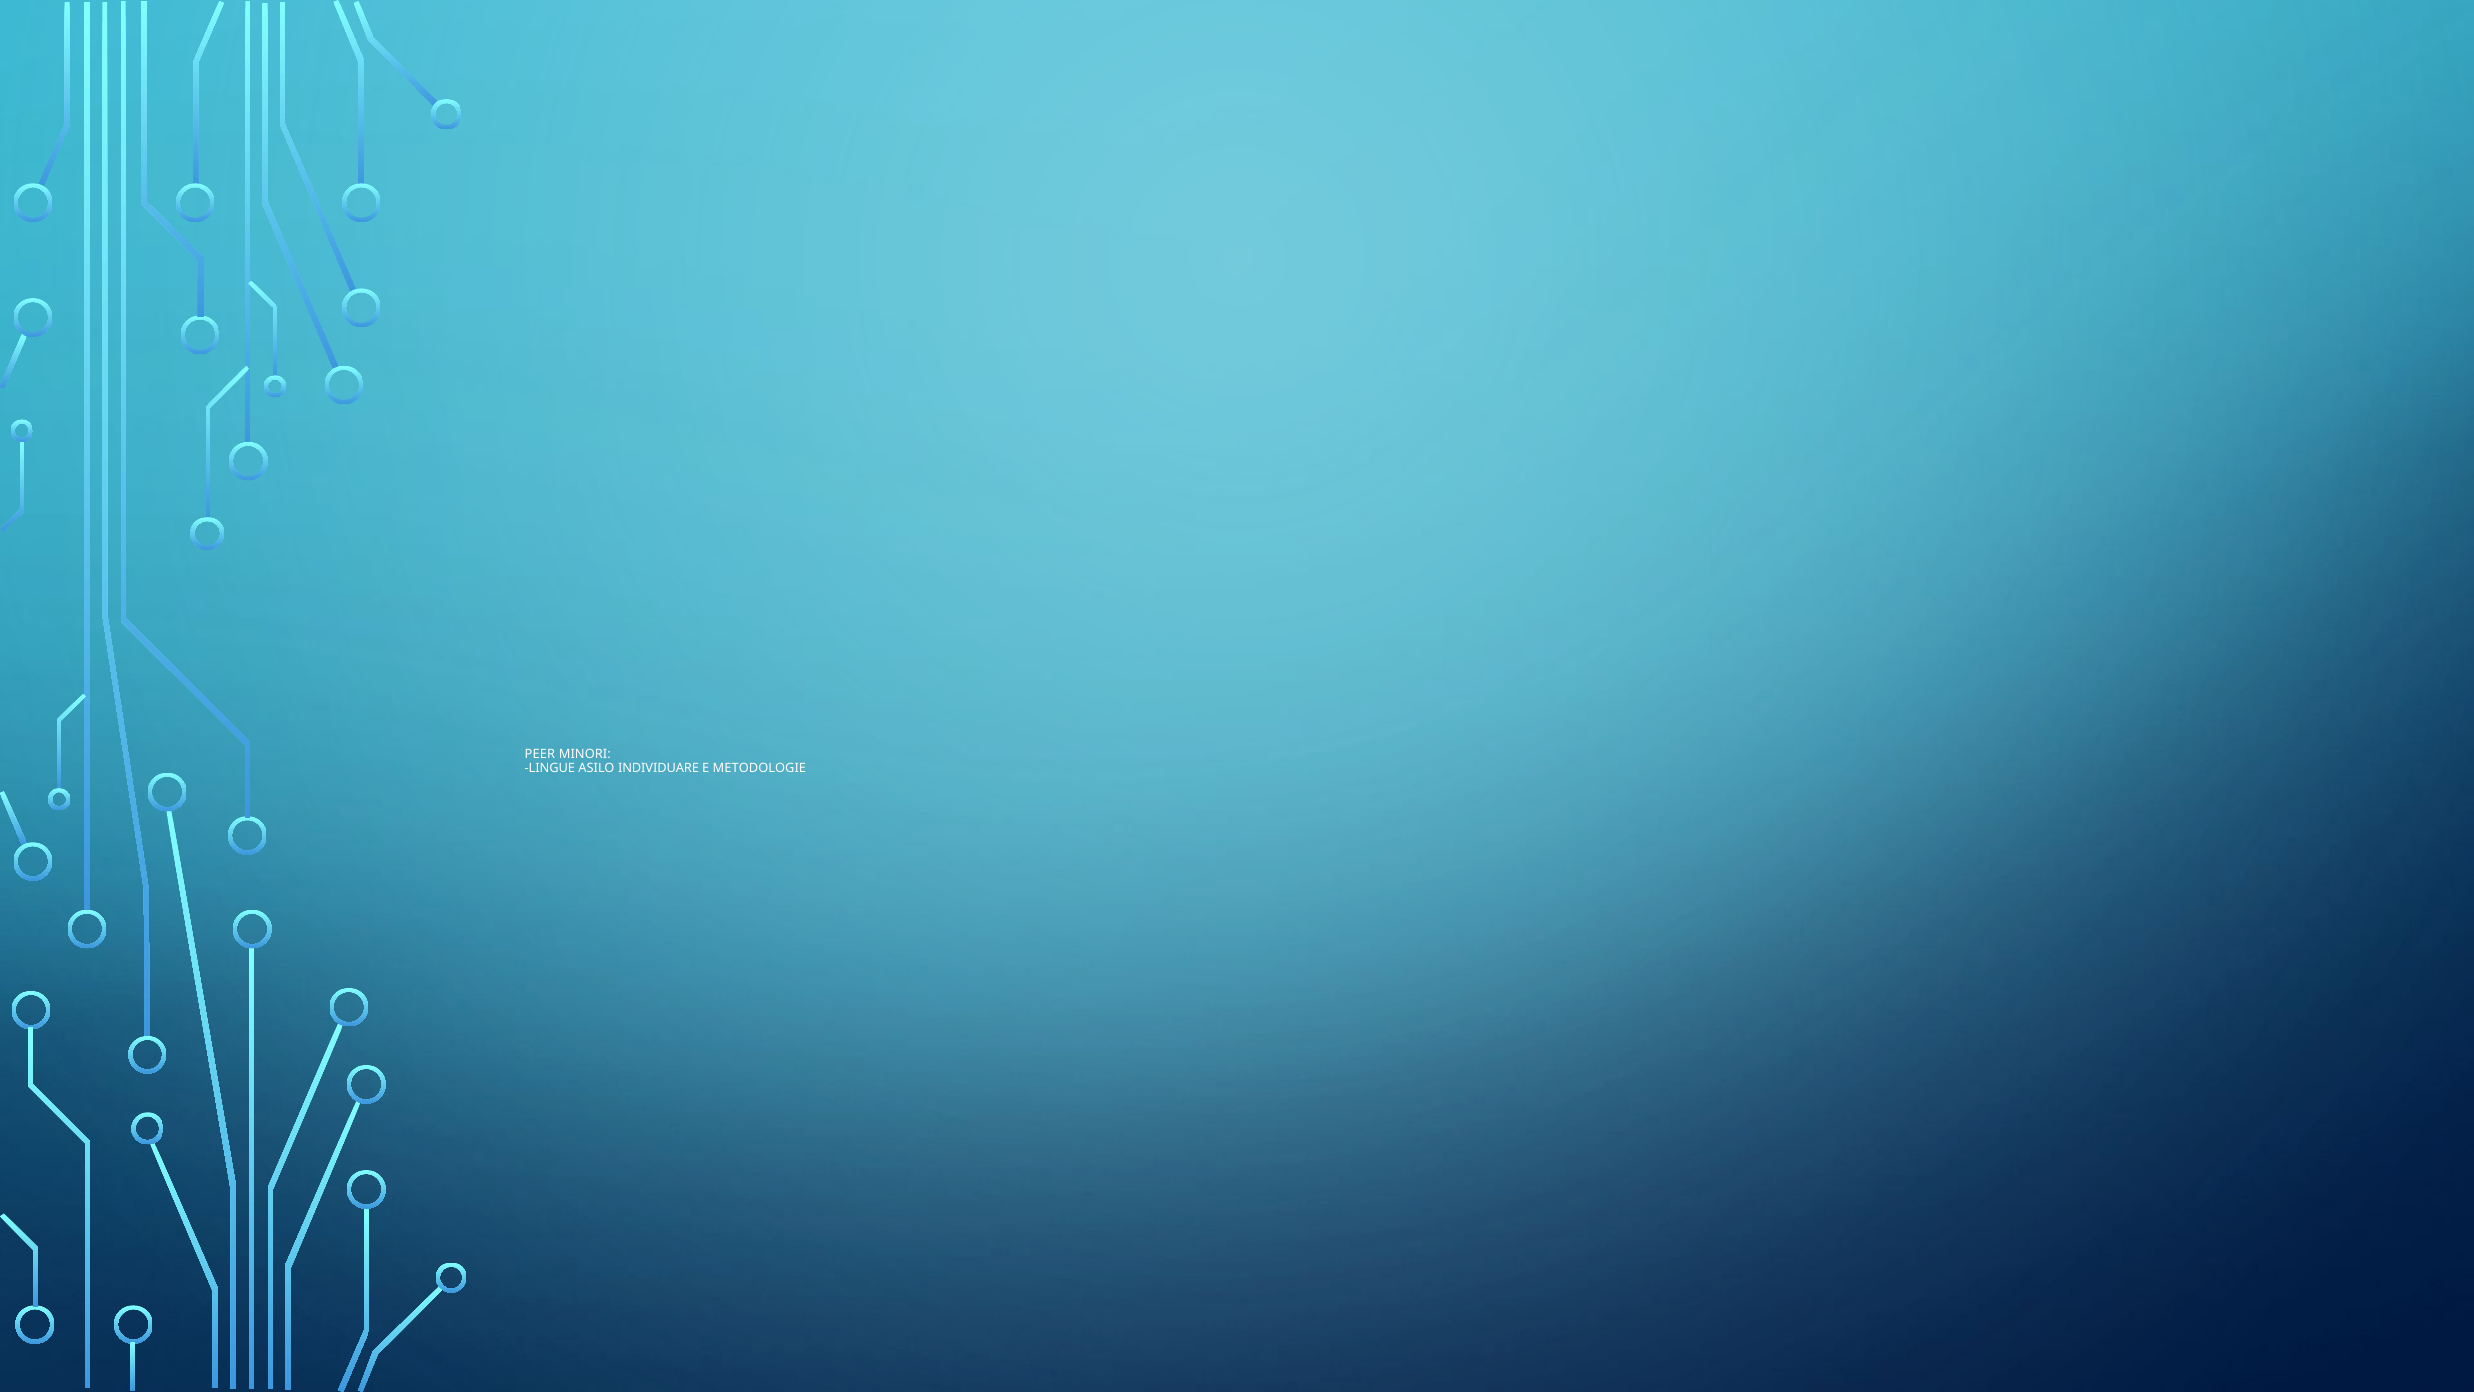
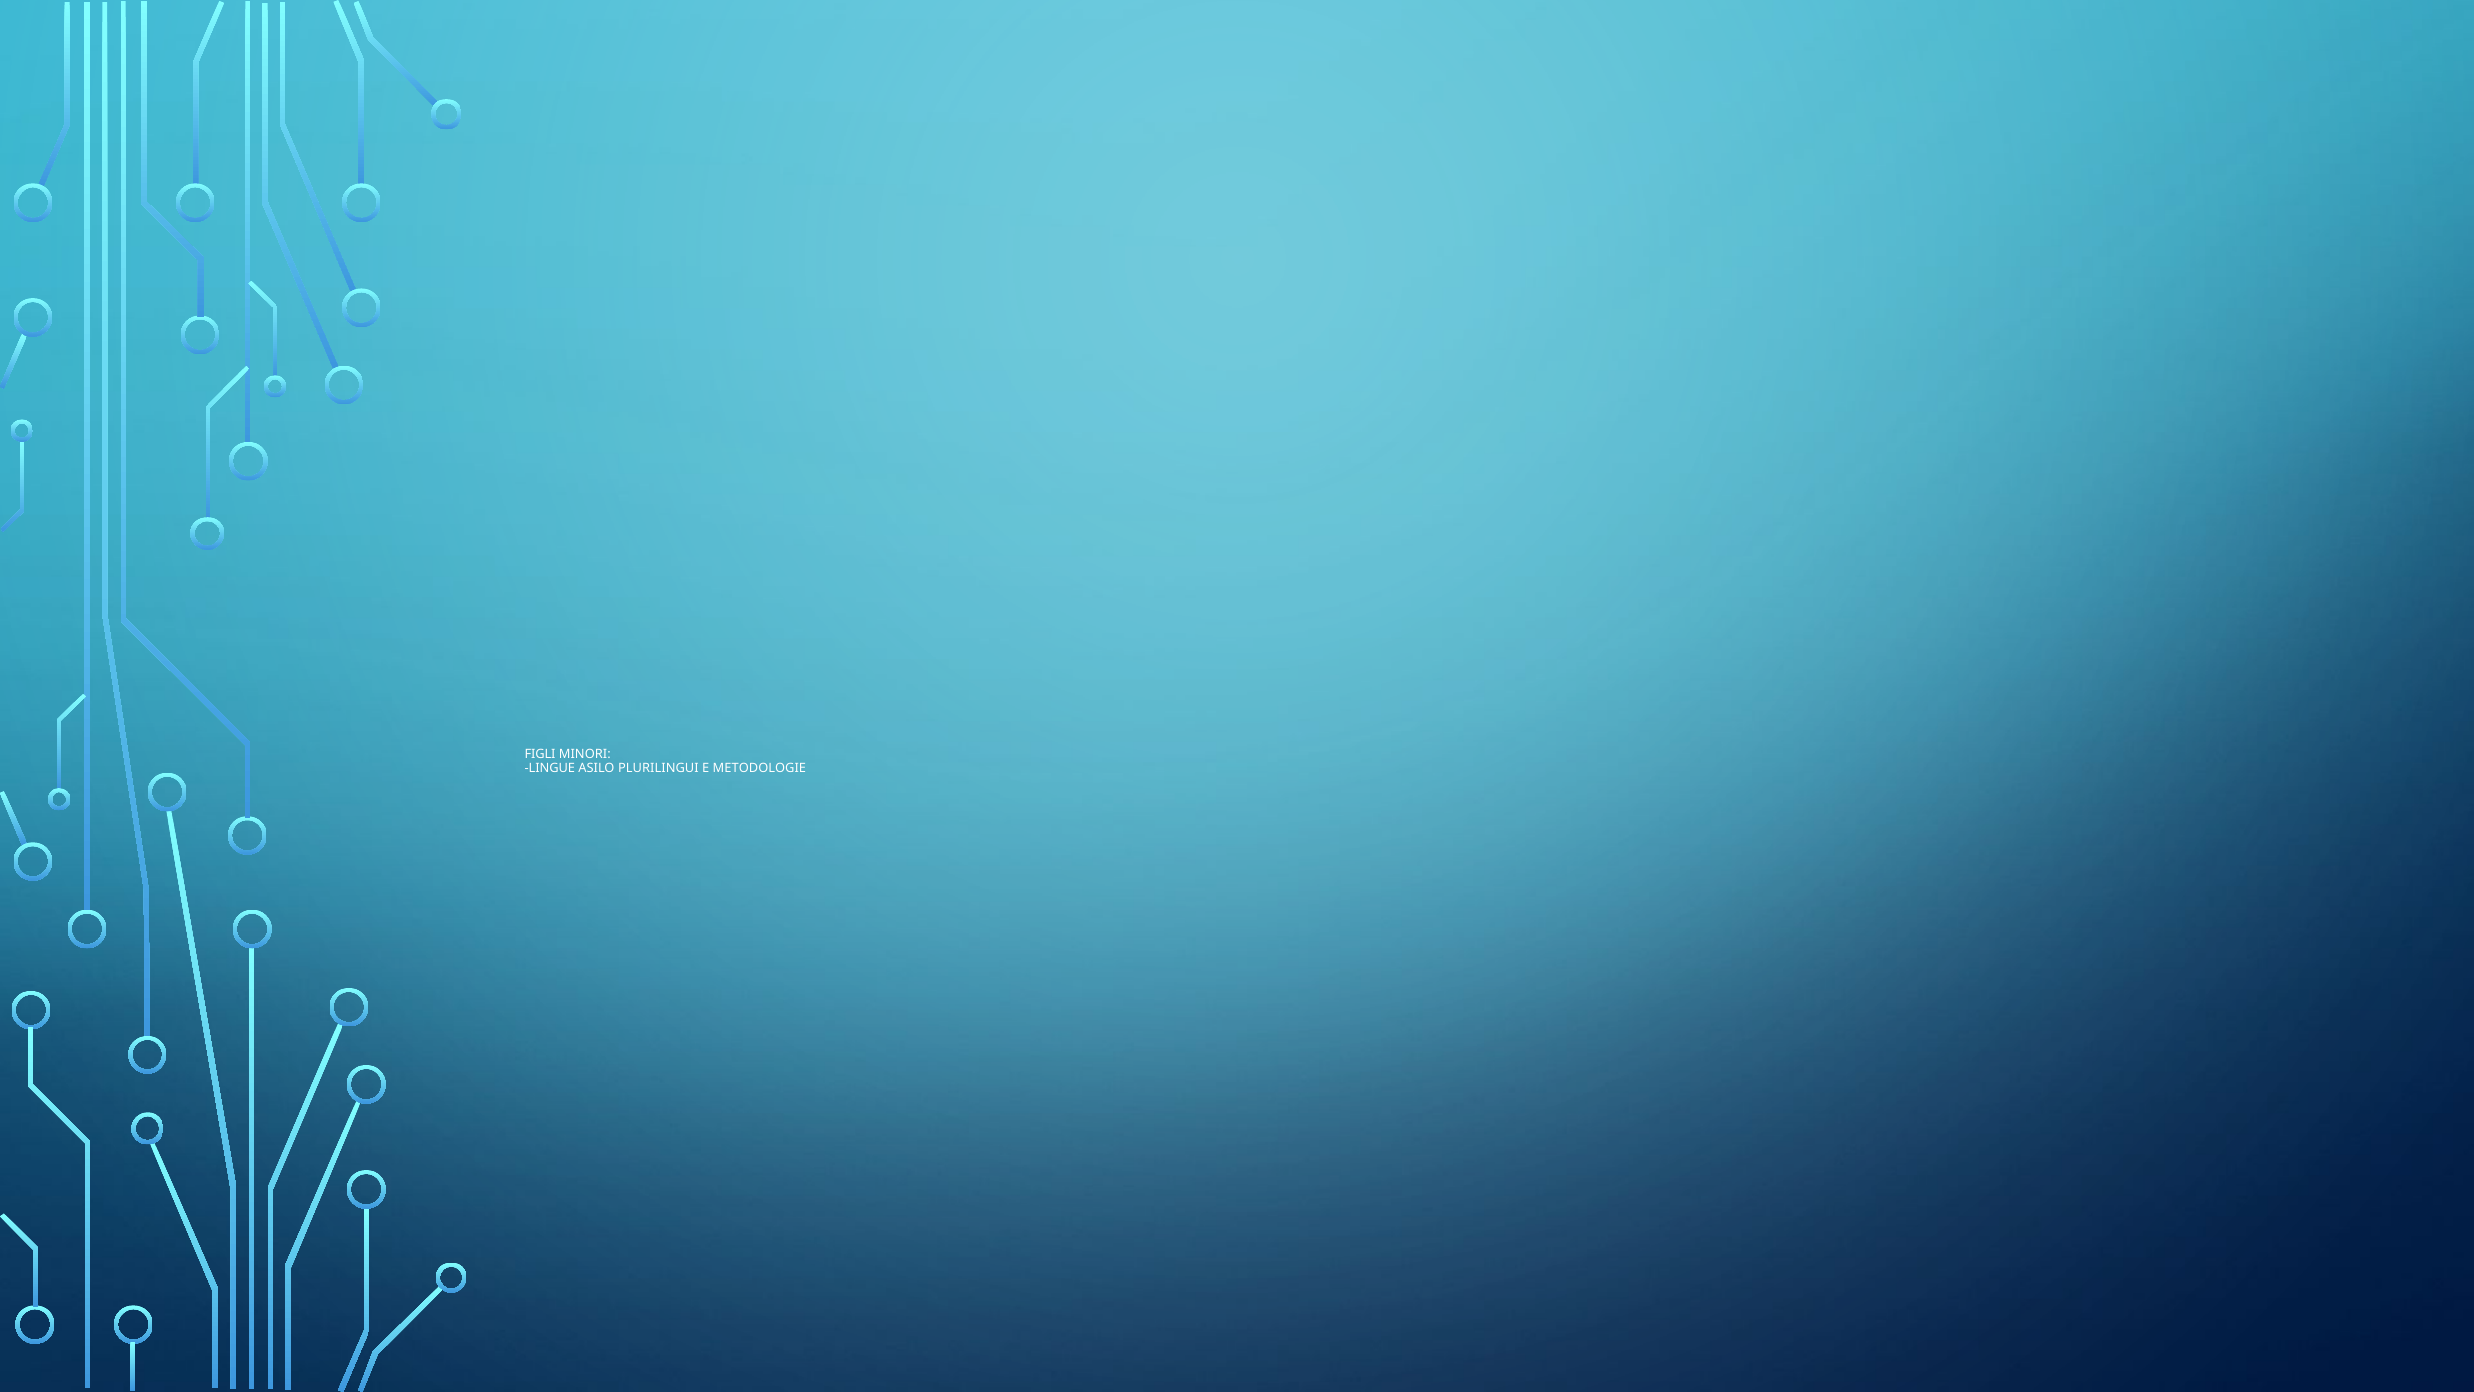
PEER: PEER -> FIGLI
INDIVIDUARE: INDIVIDUARE -> PLURILINGUI
